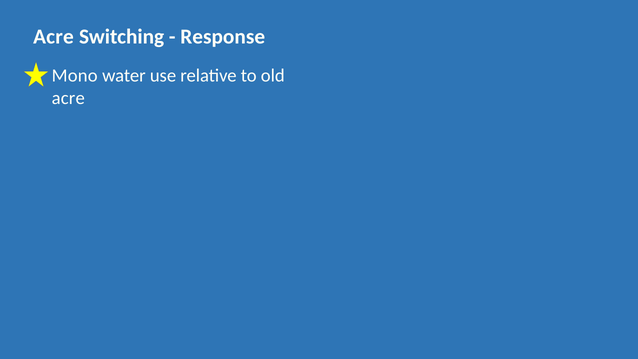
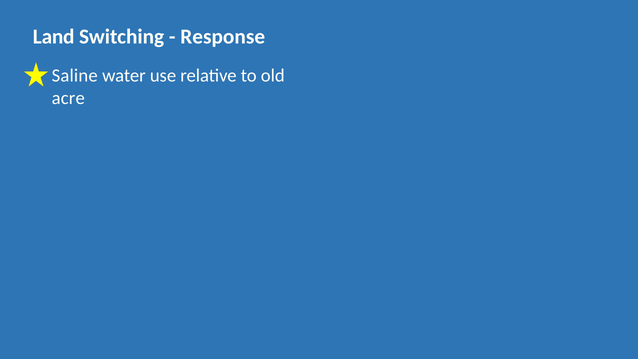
Acre at (53, 37): Acre -> Land
Mono: Mono -> Saline
